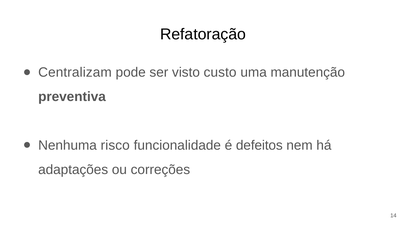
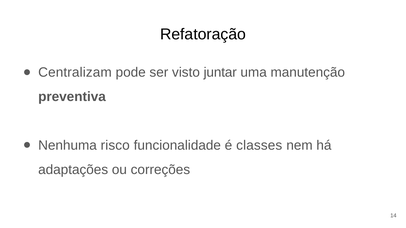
custo: custo -> juntar
defeitos: defeitos -> classes
